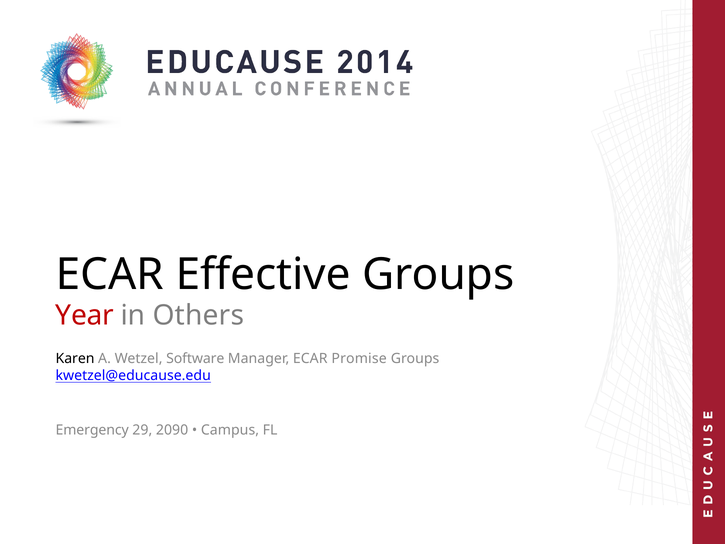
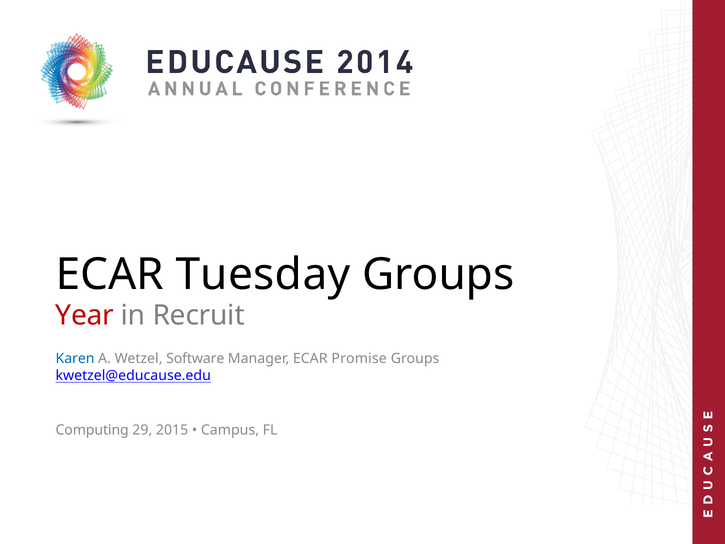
Effective: Effective -> Tuesday
Others: Others -> Recruit
Karen colour: black -> blue
Emergency: Emergency -> Computing
2090: 2090 -> 2015
